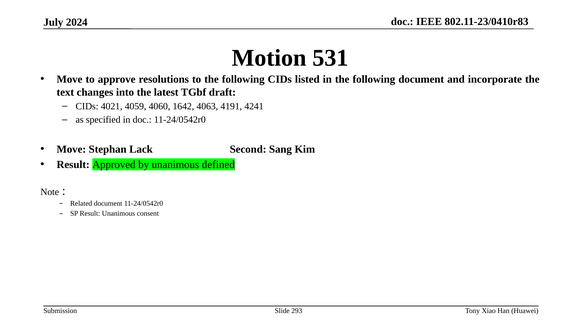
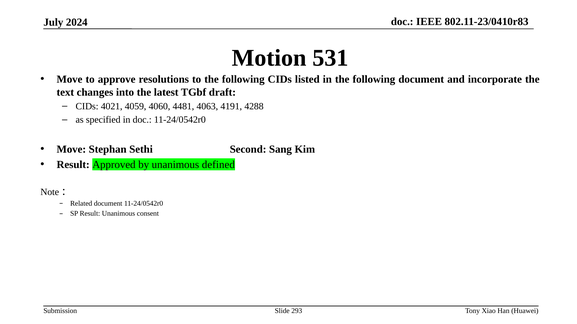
1642: 1642 -> 4481
4241: 4241 -> 4288
Lack: Lack -> Sethi
